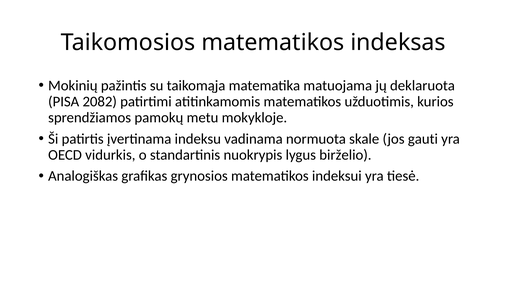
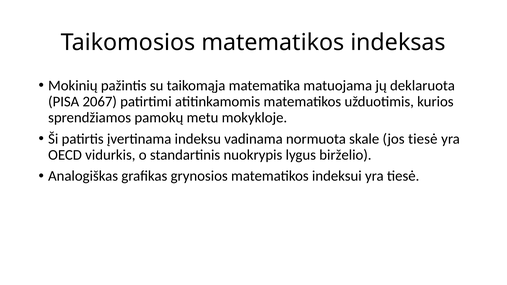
2082: 2082 -> 2067
jos gauti: gauti -> tiesė
